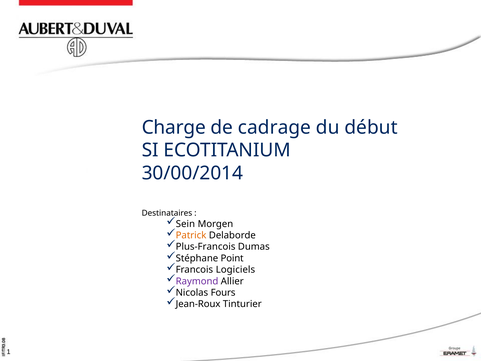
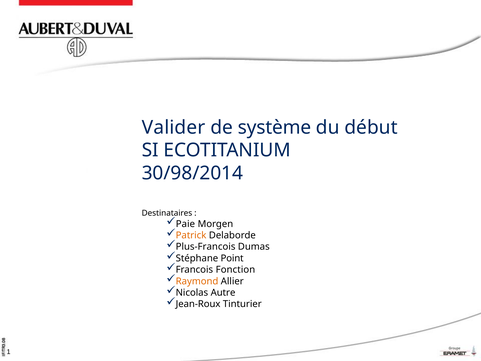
Charge: Charge -> Valider
cadrage: cadrage -> système
30/00/2014: 30/00/2014 -> 30/98/2014
Sein: Sein -> Paie
Logiciels: Logiciels -> Fonction
Raymond colour: purple -> orange
Fours: Fours -> Autre
